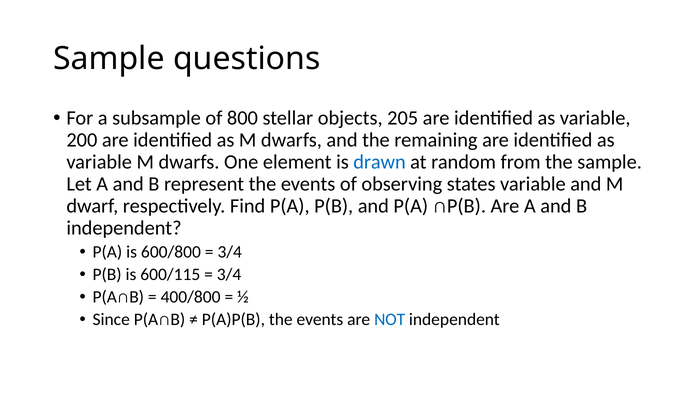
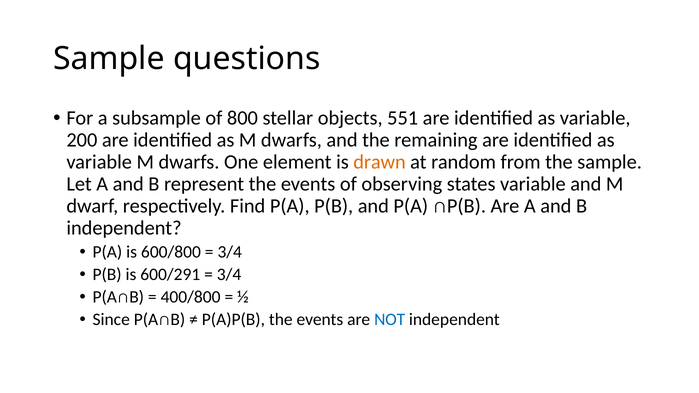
205: 205 -> 551
drawn colour: blue -> orange
600/115: 600/115 -> 600/291
